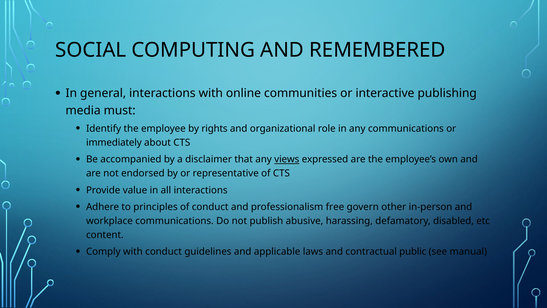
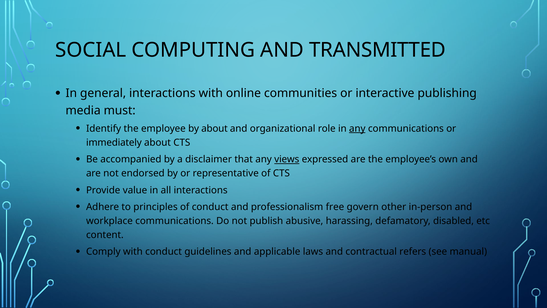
REMEMBERED: REMEMBERED -> TRANSMITTED
by rights: rights -> about
any at (357, 128) underline: none -> present
public: public -> refers
